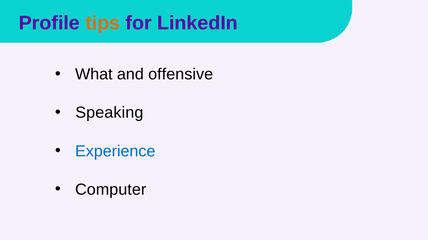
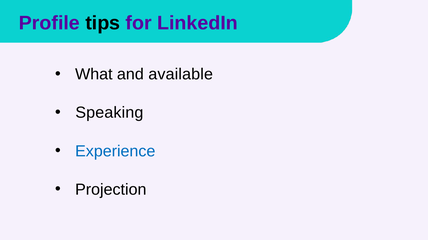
tips colour: orange -> black
offensive: offensive -> available
Computer: Computer -> Projection
